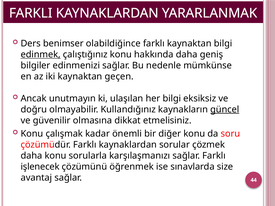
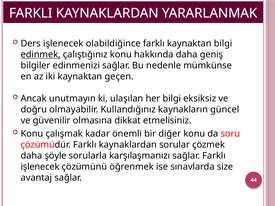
Ders benimser: benimser -> işlenecek
güncel underline: present -> none
daha konu: konu -> şöyle
